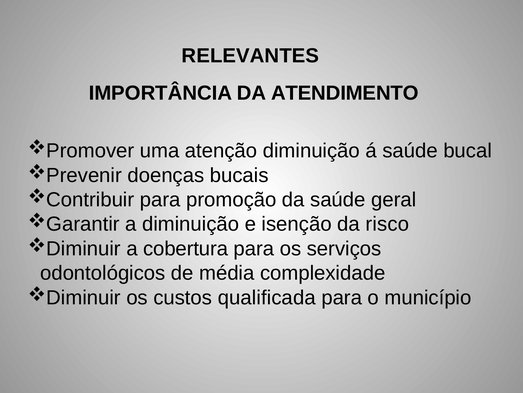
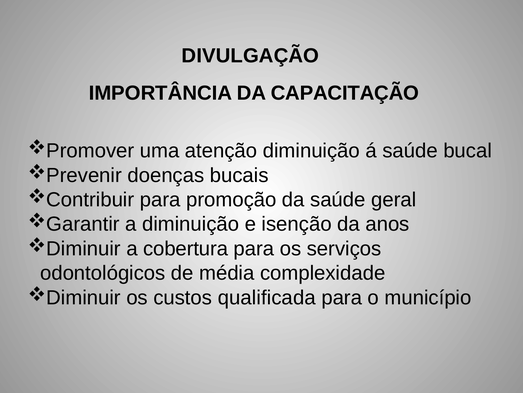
RELEVANTES: RELEVANTES -> DIVULGAÇÃO
ATENDIMENTO: ATENDIMENTO -> CAPACITAÇÃO
risco: risco -> anos
